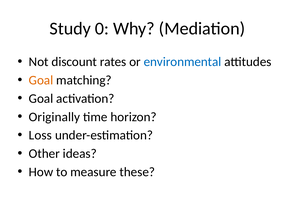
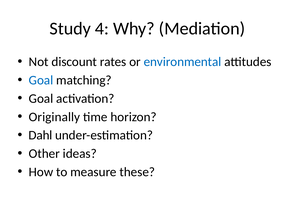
0: 0 -> 4
Goal at (41, 80) colour: orange -> blue
Loss: Loss -> Dahl
